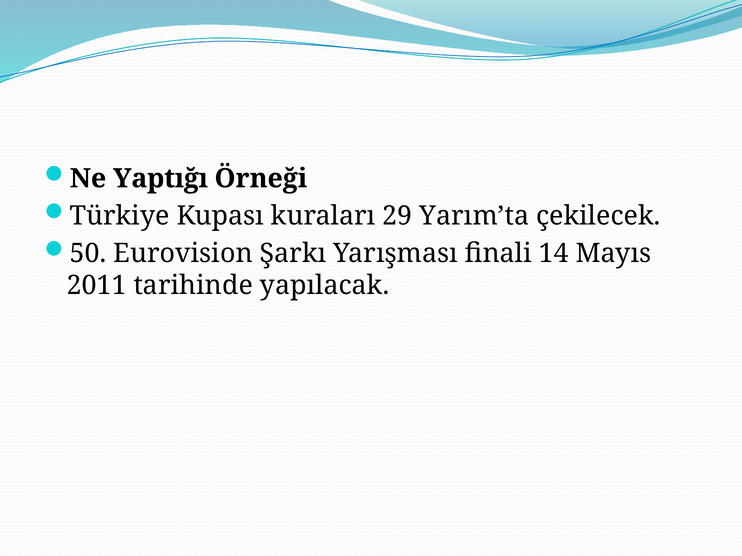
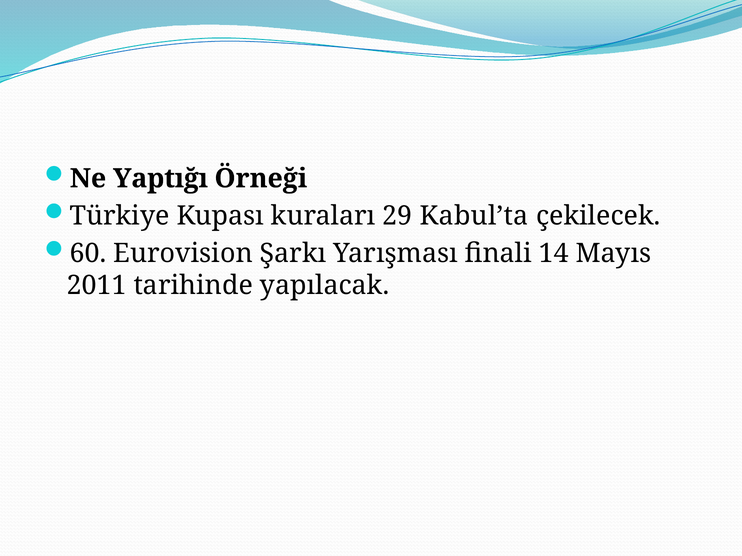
Yarım’ta: Yarım’ta -> Kabul’ta
50: 50 -> 60
